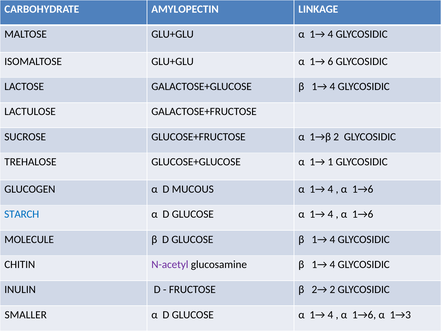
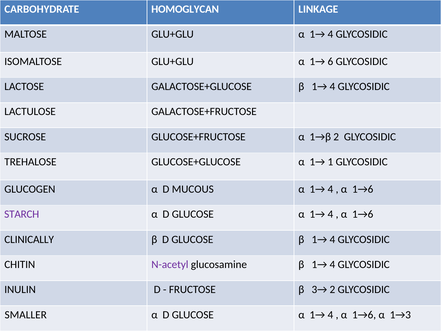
AMYLOPECTIN: AMYLOPECTIN -> HOMOGLYCAN
STARCH colour: blue -> purple
MOLECULE: MOLECULE -> CLINICALLY
2→: 2→ -> 3→
